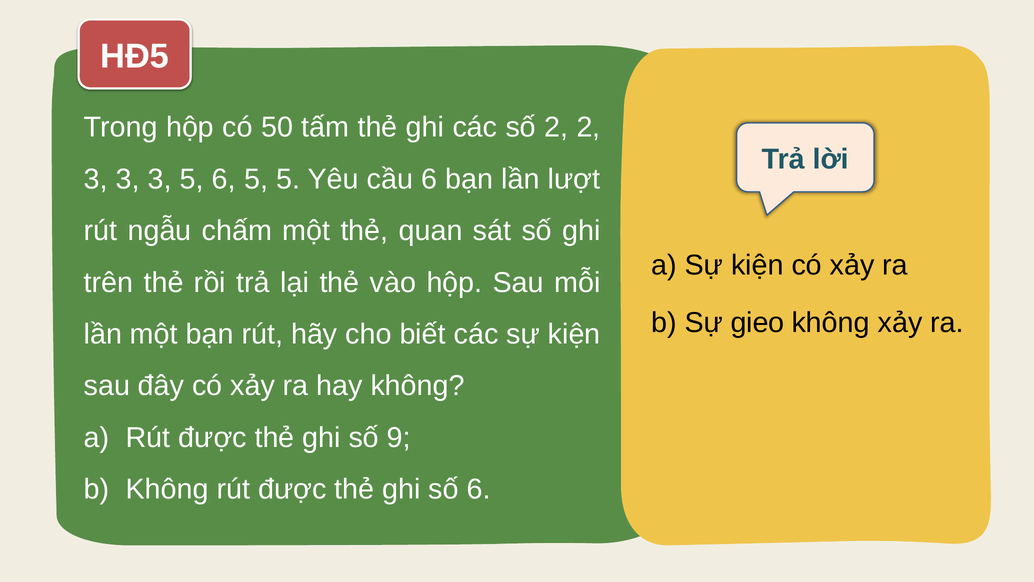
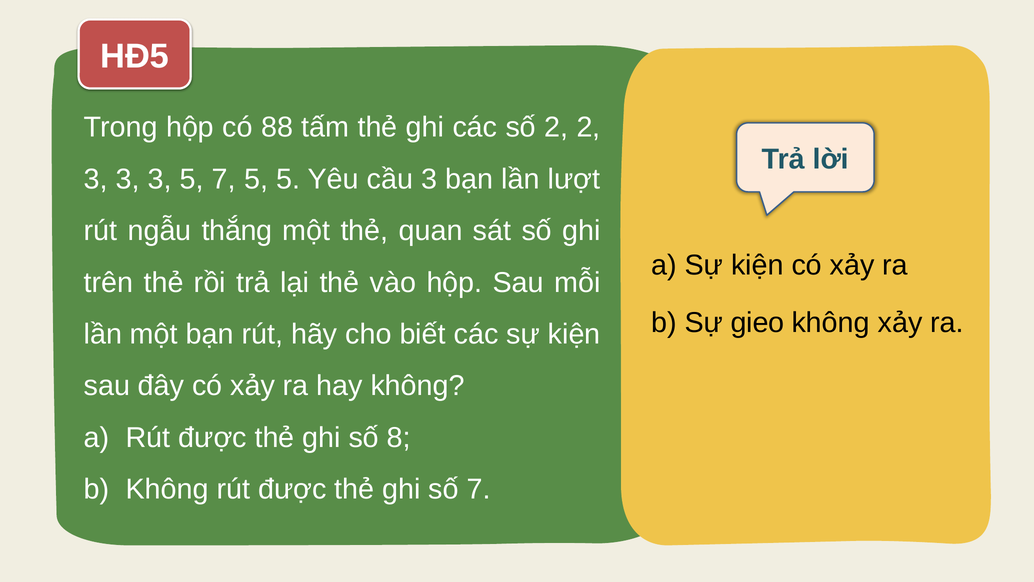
50: 50 -> 88
5 6: 6 -> 7
cầu 6: 6 -> 3
chấm: chấm -> thắng
9: 9 -> 8
số 6: 6 -> 7
